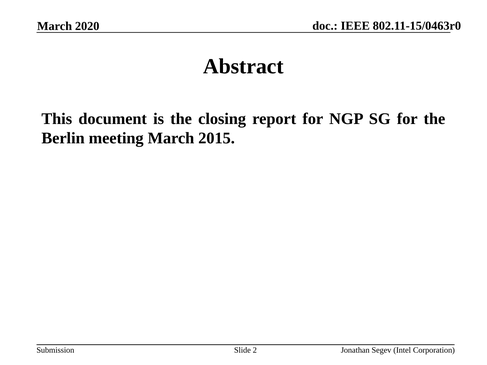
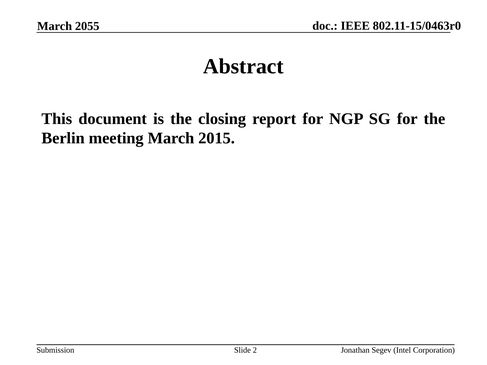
2020: 2020 -> 2055
